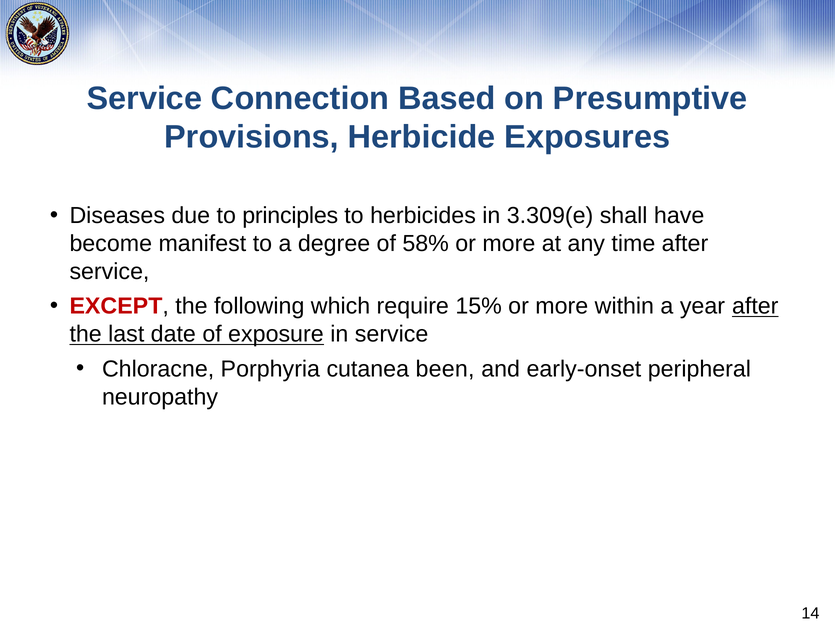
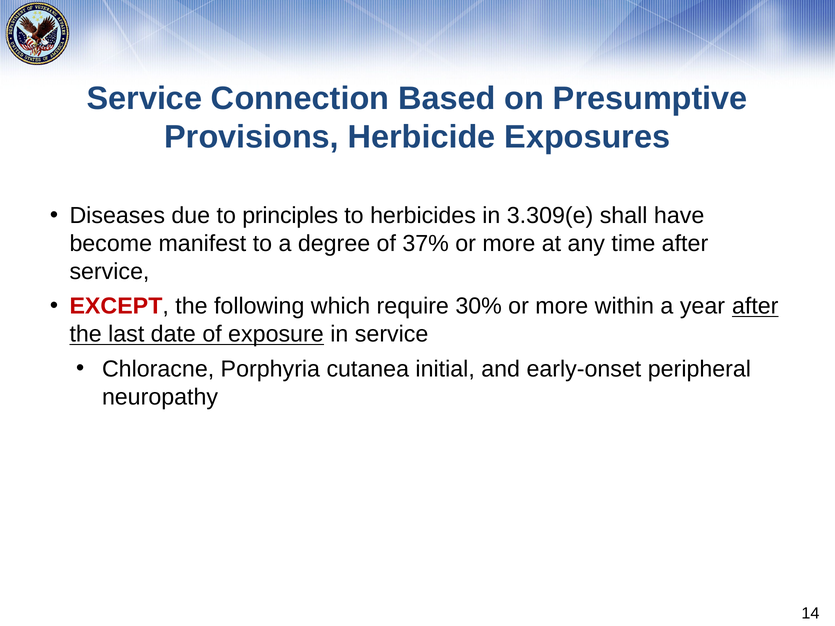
58%: 58% -> 37%
15%: 15% -> 30%
been: been -> initial
